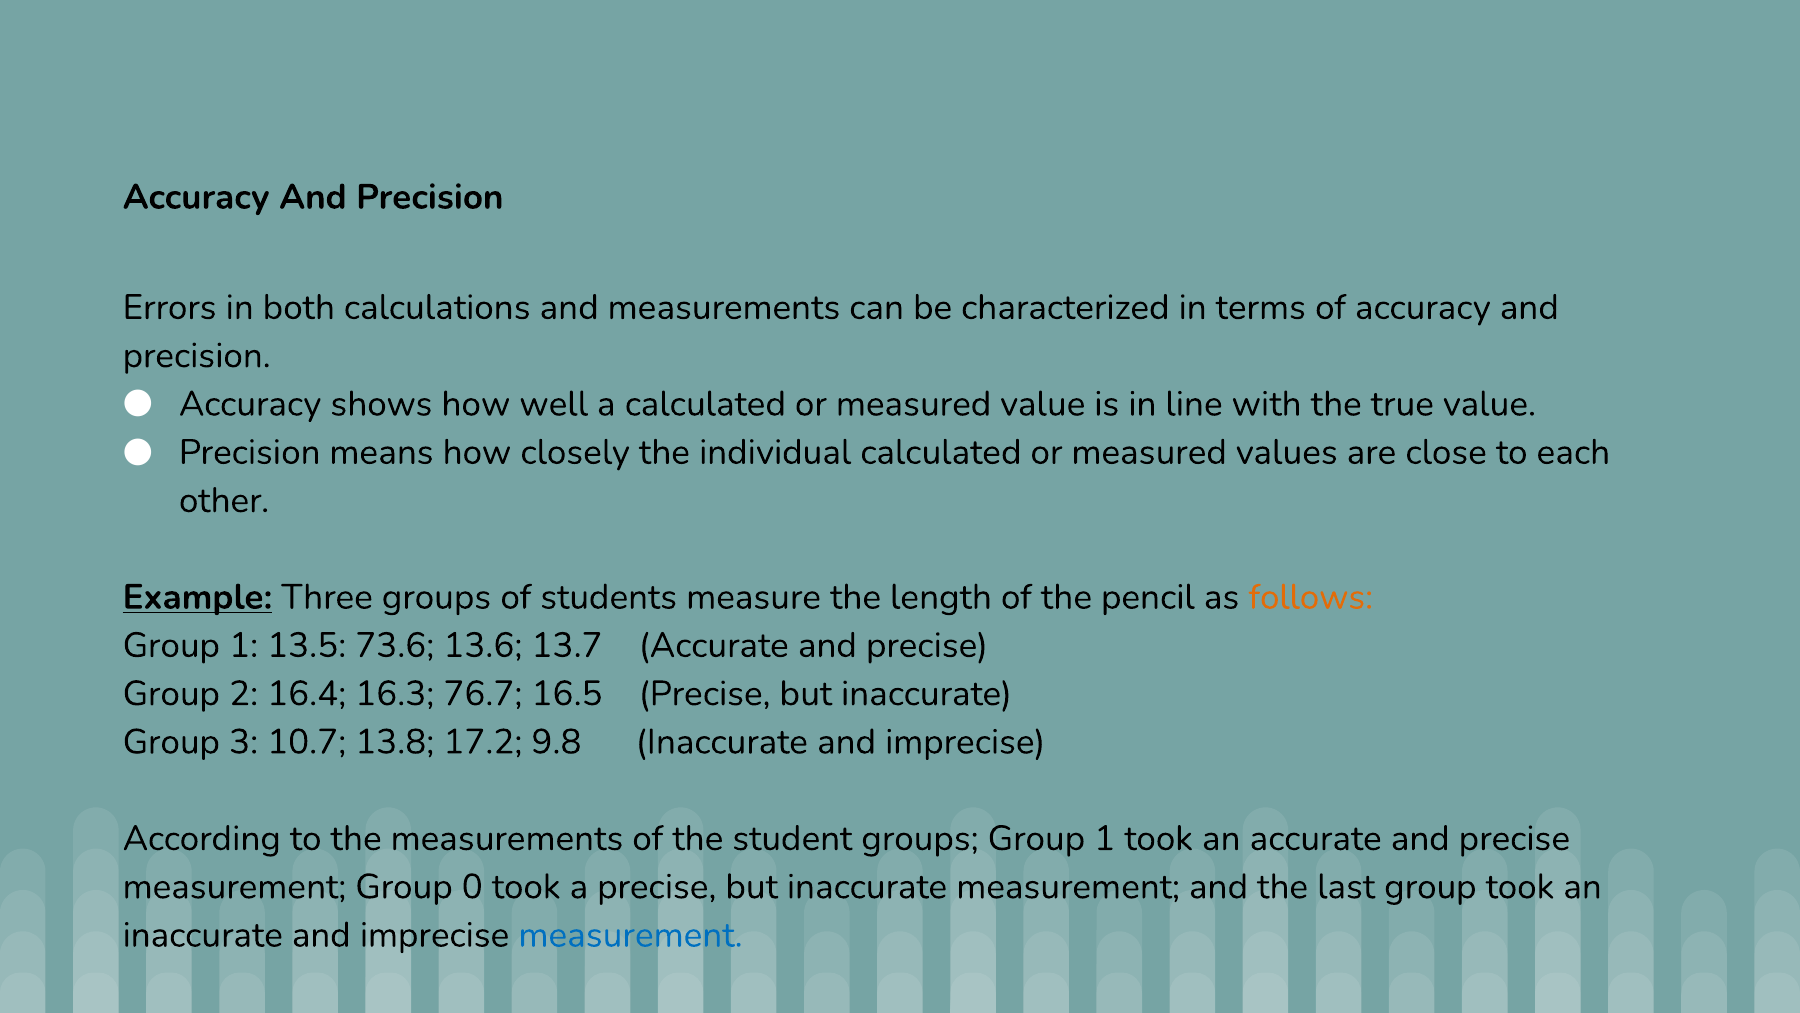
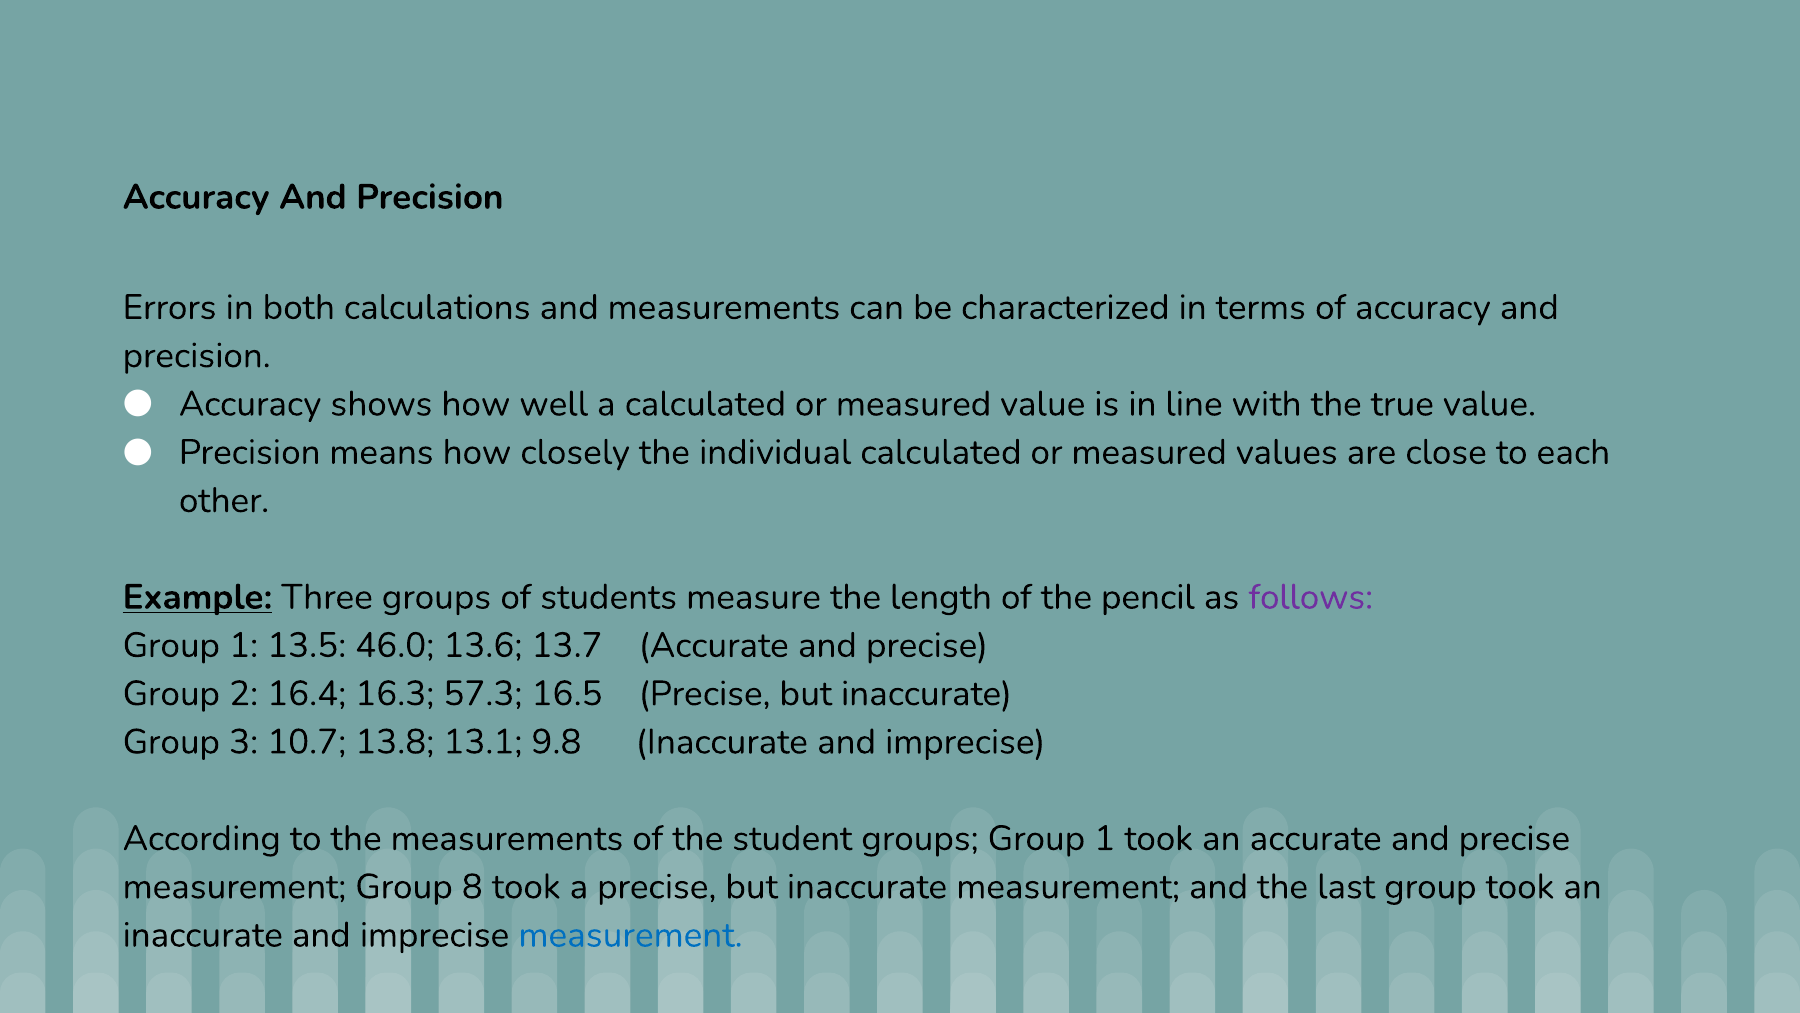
follows colour: orange -> purple
73.6: 73.6 -> 46.0
76.7: 76.7 -> 57.3
17.2: 17.2 -> 13.1
0: 0 -> 8
